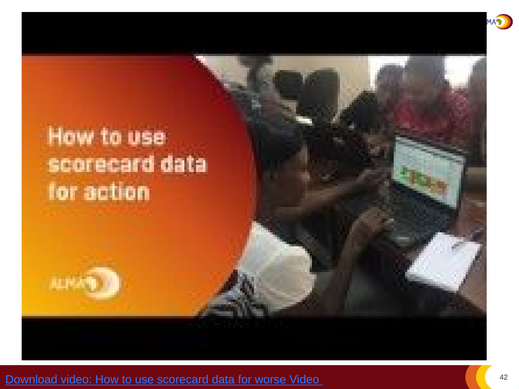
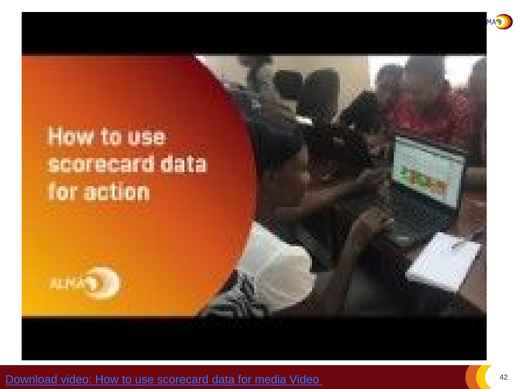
worse: worse -> media
